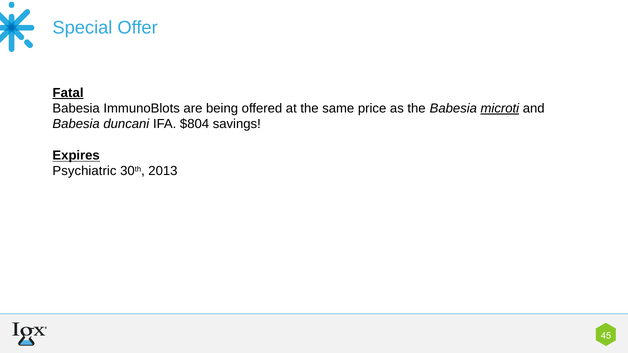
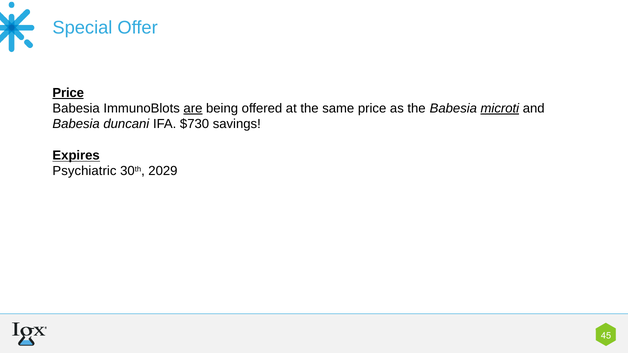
Fatal at (68, 93): Fatal -> Price
are underline: none -> present
$804: $804 -> $730
2013: 2013 -> 2029
